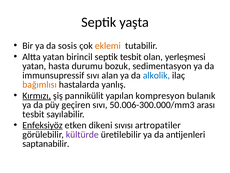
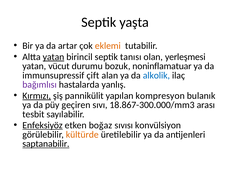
sosis: sosis -> artar
yatan at (54, 57) underline: none -> present
septik tesbit: tesbit -> tanısı
hasta: hasta -> vücut
sedimentasyon: sedimentasyon -> noninflamatuar
immunsupressif sıvı: sıvı -> çift
bağımlısı colour: orange -> purple
50.006-300.000/mm3: 50.006-300.000/mm3 -> 18.867-300.000/mm3
dikeni: dikeni -> boğaz
artropatiler: artropatiler -> konvülsiyon
kültürde colour: purple -> orange
saptanabilir underline: none -> present
